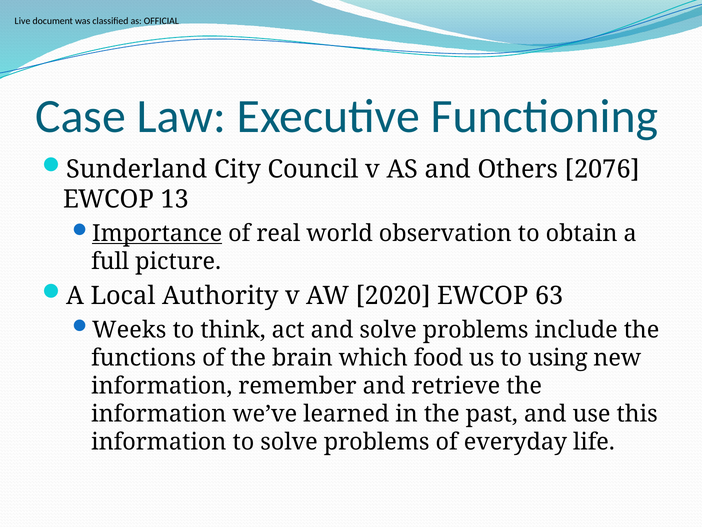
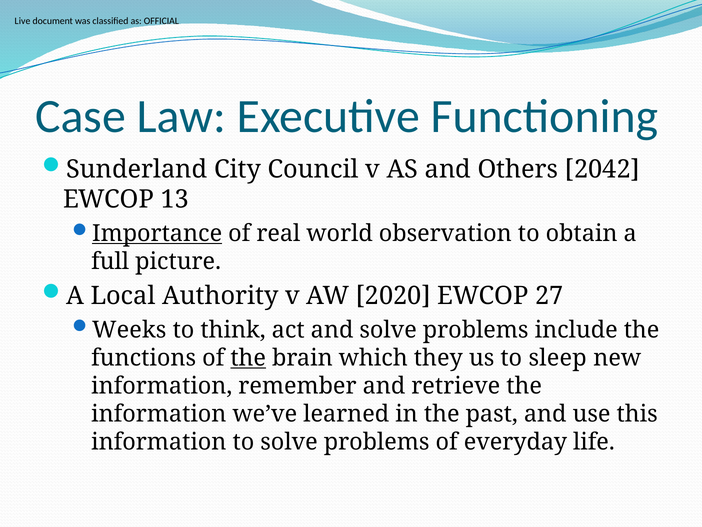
2076: 2076 -> 2042
63: 63 -> 27
the at (248, 358) underline: none -> present
food: food -> they
using: using -> sleep
